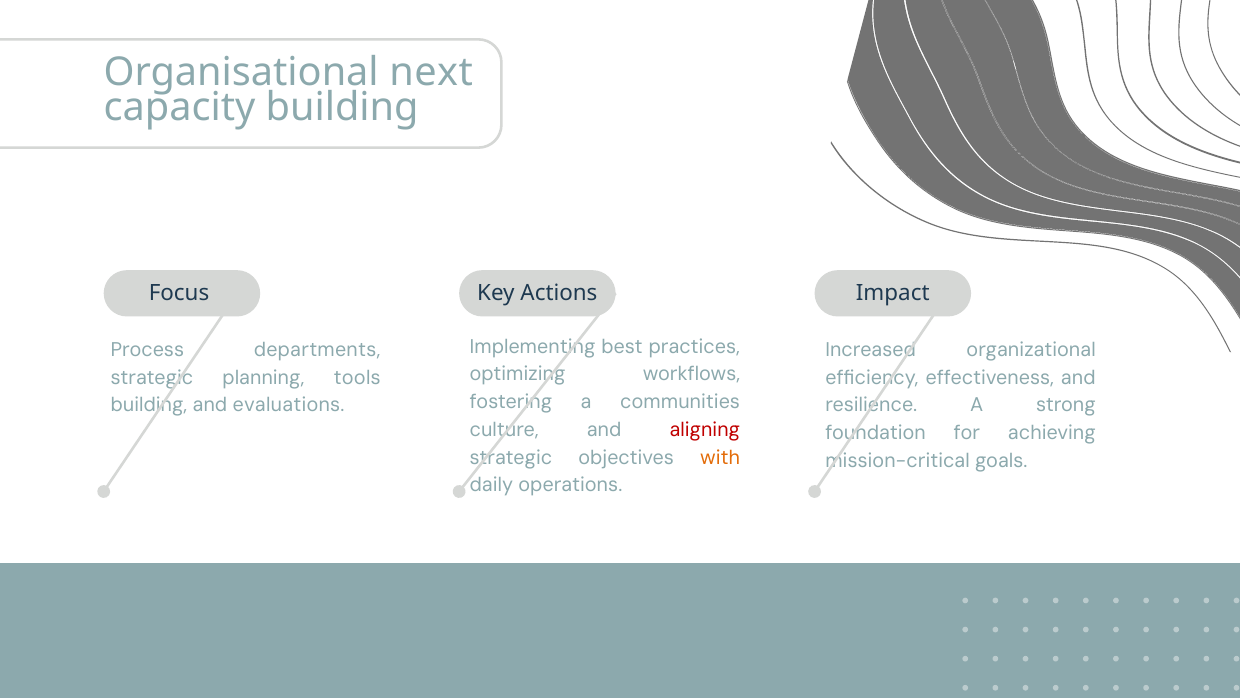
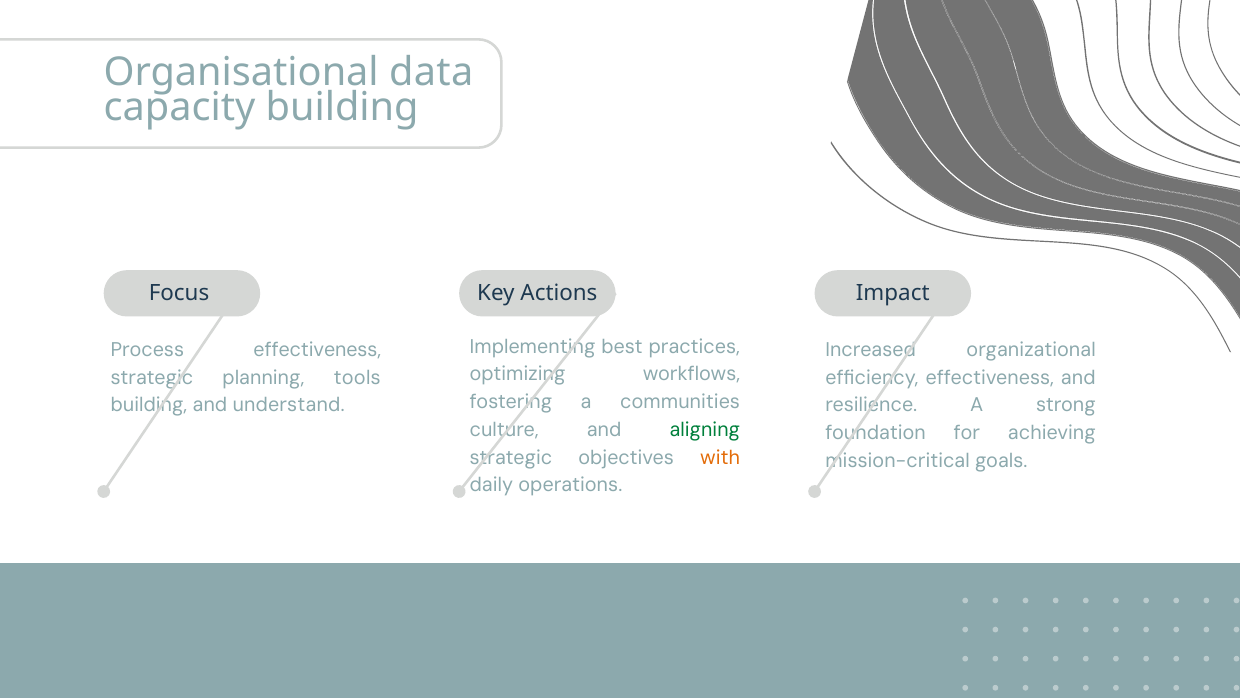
next: next -> data
departments at (317, 349): departments -> effectiveness
evaluations: evaluations -> understand
aligning colour: red -> green
